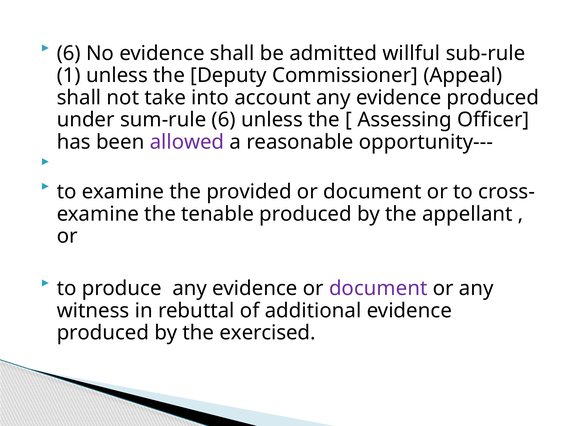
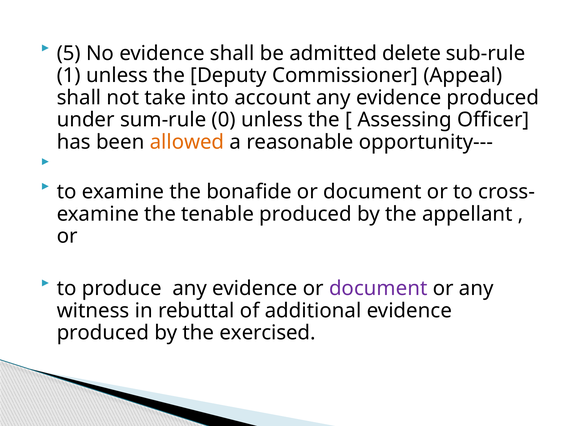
6 at (69, 53): 6 -> 5
willful: willful -> delete
sum-rule 6: 6 -> 0
allowed colour: purple -> orange
provided: provided -> bonafide
